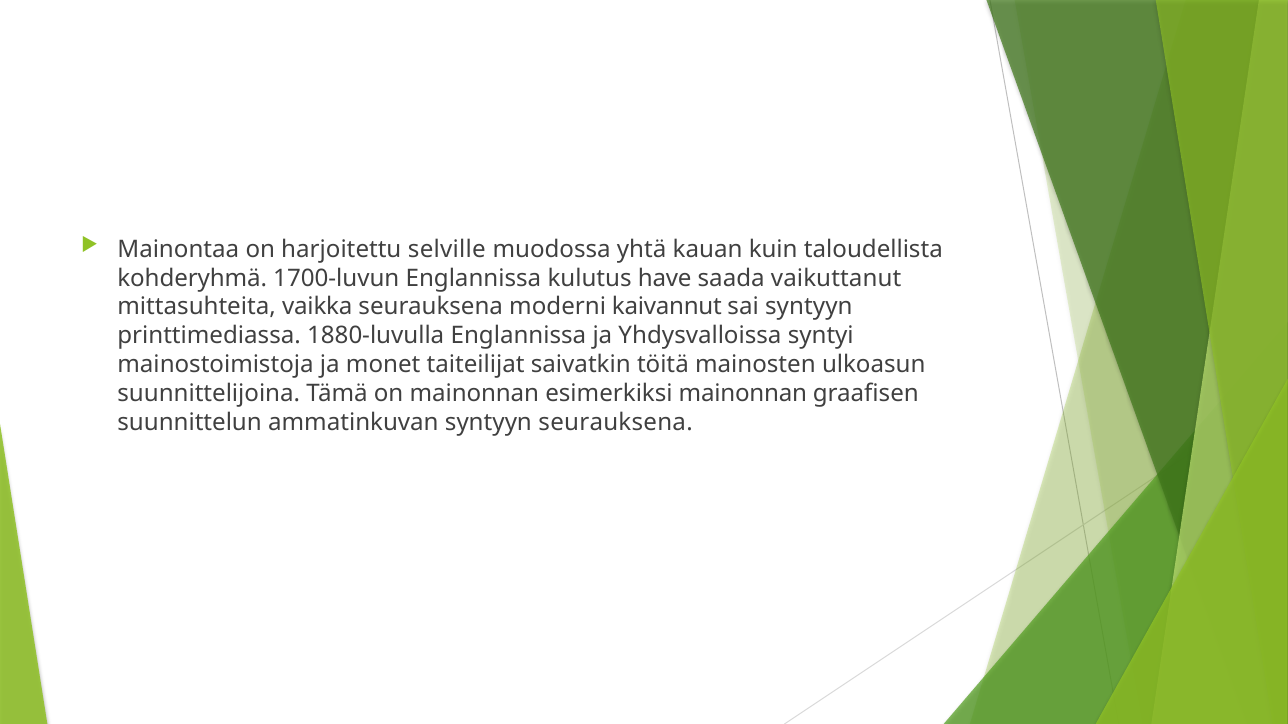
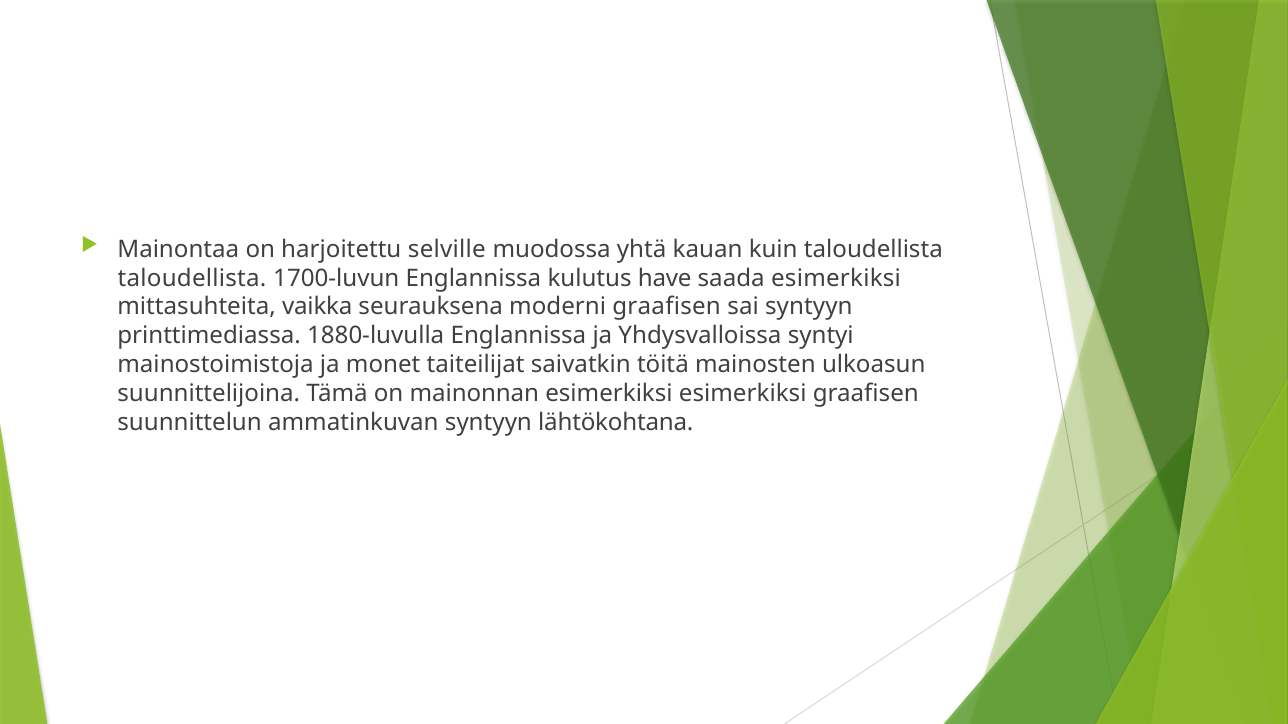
kohderyhmä at (192, 278): kohderyhmä -> taloudellista
saada vaikuttanut: vaikuttanut -> esimerkiksi
moderni kaivannut: kaivannut -> graafisen
esimerkiksi mainonnan: mainonnan -> esimerkiksi
syntyyn seurauksena: seurauksena -> lähtökohtana
